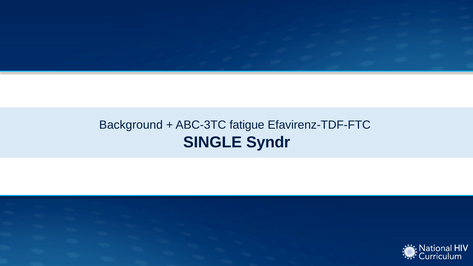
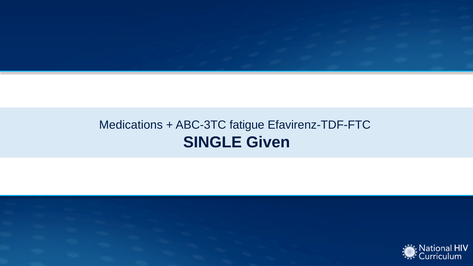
Background: Background -> Medications
Syndr: Syndr -> Given
